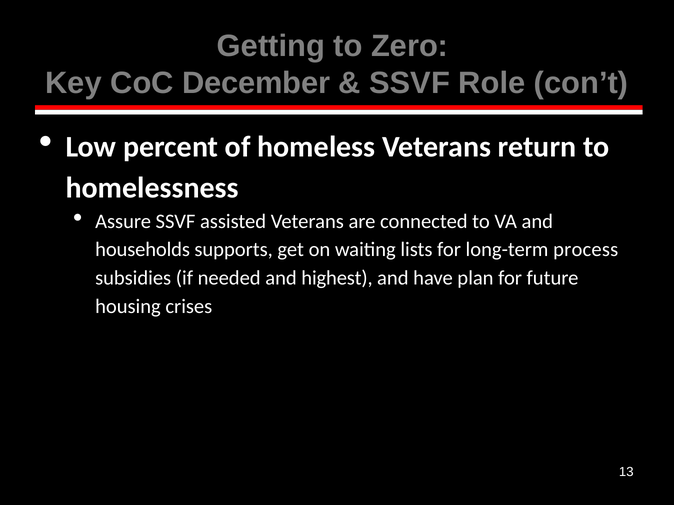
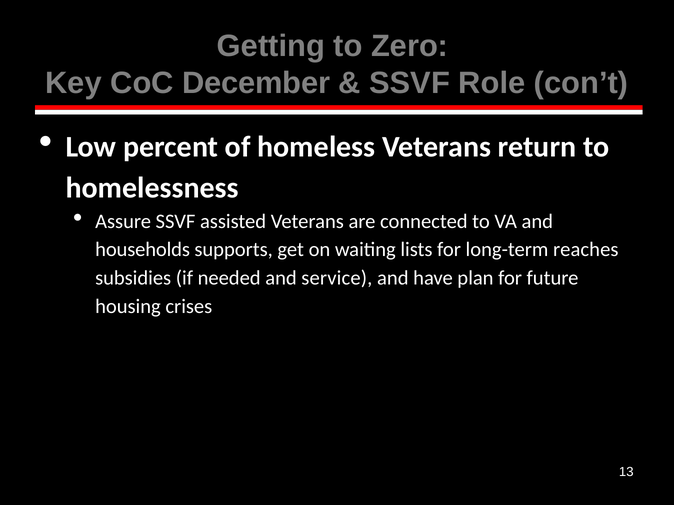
process: process -> reaches
highest: highest -> service
